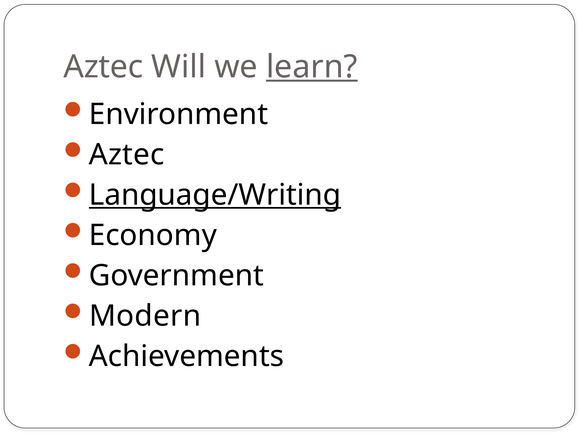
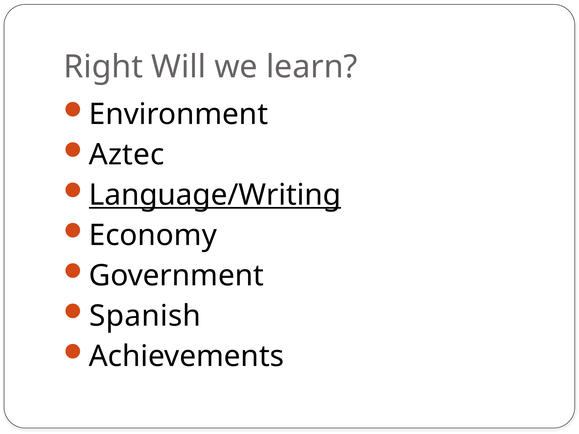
Aztec at (103, 67): Aztec -> Right
learn underline: present -> none
Modern: Modern -> Spanish
